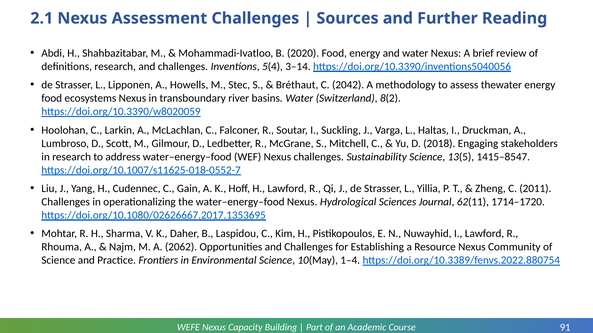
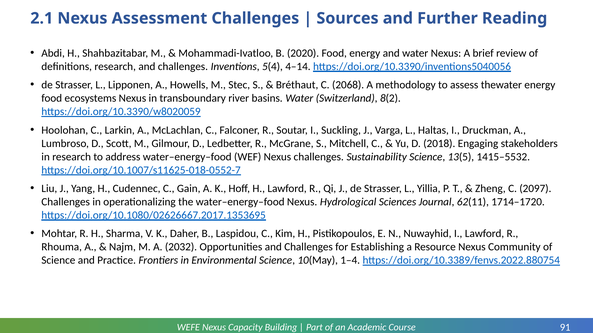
3–14: 3–14 -> 4–14
2042: 2042 -> 2068
1415–8547: 1415–8547 -> 1415–5532
2011: 2011 -> 2097
2062: 2062 -> 2032
